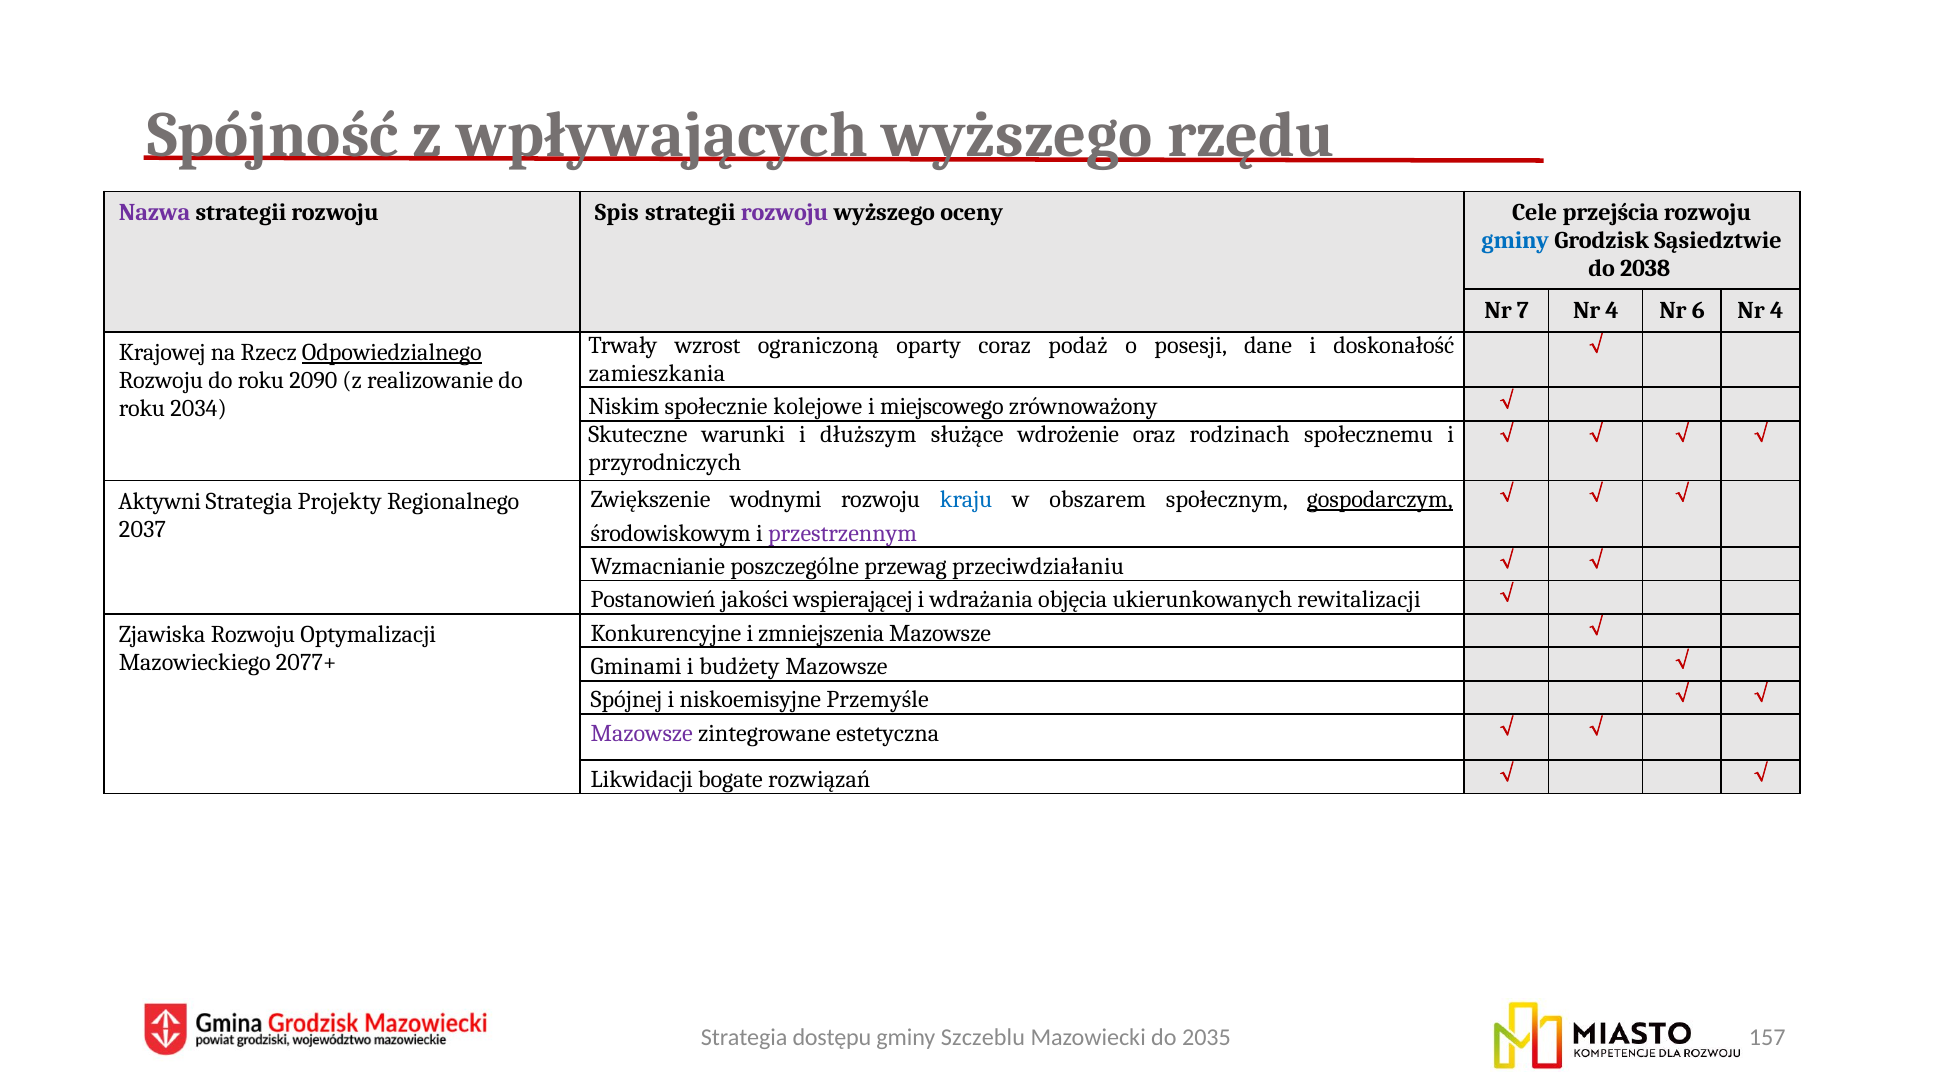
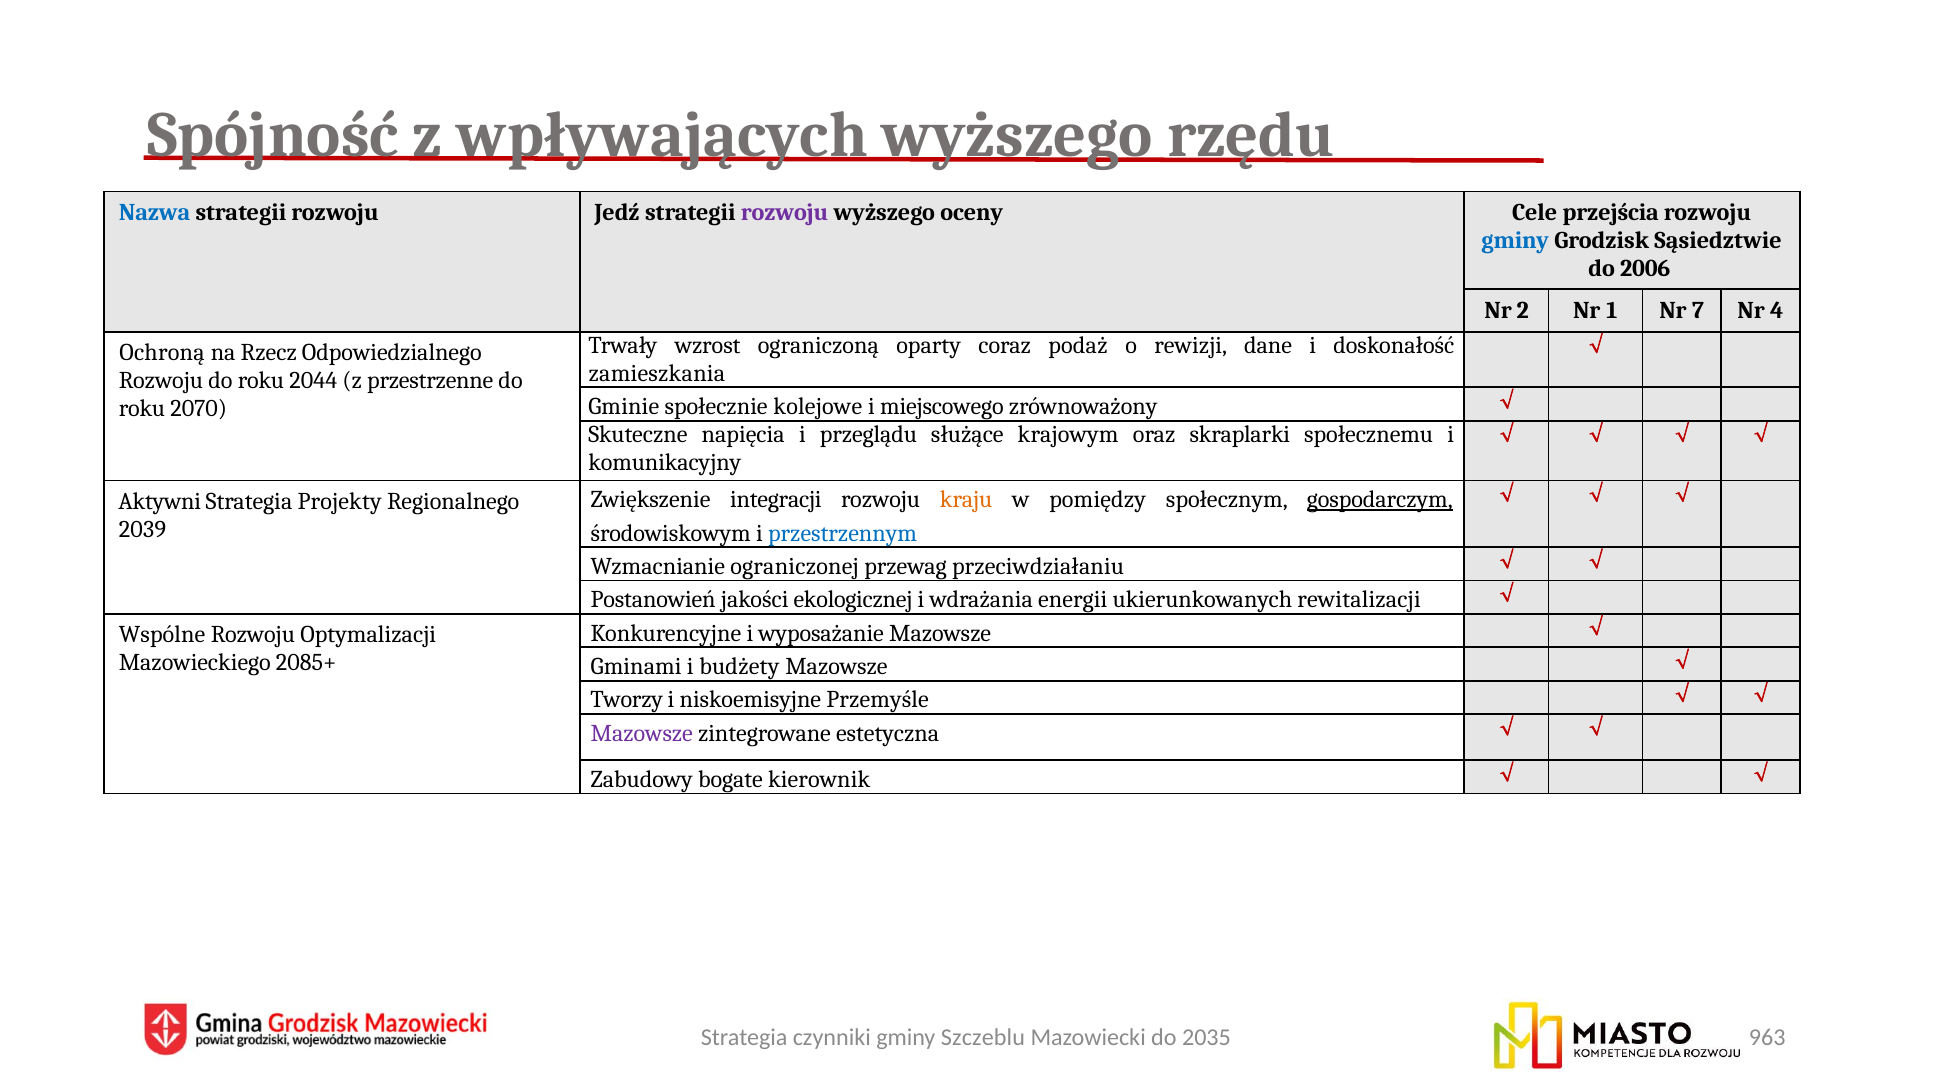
Nazwa colour: purple -> blue
Spis: Spis -> Jedź
2038: 2038 -> 2006
7: 7 -> 2
4 at (1612, 310): 4 -> 1
6: 6 -> 7
posesji: posesji -> rewizji
Krajowej: Krajowej -> Ochroną
Odpowiedzialnego underline: present -> none
2090: 2090 -> 2044
realizowanie: realizowanie -> przestrzenne
Niskim: Niskim -> Gminie
2034: 2034 -> 2070
warunki: warunki -> napięcia
dłuższym: dłuższym -> przeglądu
wdrożenie: wdrożenie -> krajowym
rodzinach: rodzinach -> skraplarki
przyrodniczych: przyrodniczych -> komunikacyjny
wodnymi: wodnymi -> integracji
kraju colour: blue -> orange
obszarem: obszarem -> pomiędzy
2037: 2037 -> 2039
przestrzennym colour: purple -> blue
poszczególne: poszczególne -> ograniczonej
wspierającej: wspierającej -> ekologicznej
objęcia: objęcia -> energii
zmniejszenia: zmniejszenia -> wyposażanie
Zjawiska: Zjawiska -> Wspólne
2077+: 2077+ -> 2085+
Spójnej: Spójnej -> Tworzy
Likwidacji: Likwidacji -> Zabudowy
rozwiązań: rozwiązań -> kierownik
dostępu: dostępu -> czynniki
157: 157 -> 963
